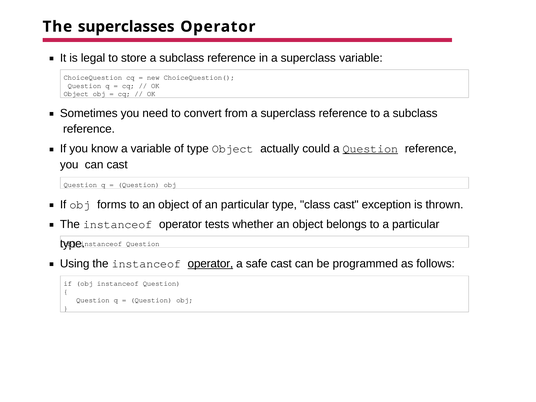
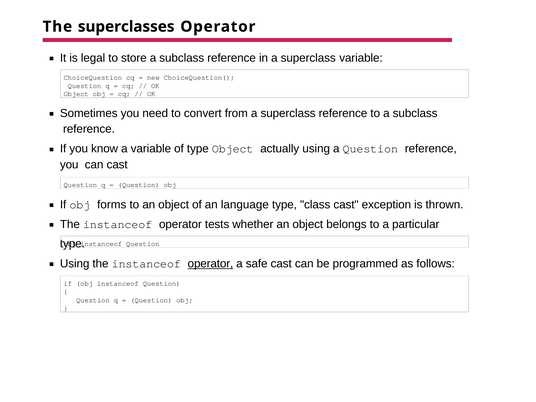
actually could: could -> using
Question at (370, 149) underline: present -> none
an particular: particular -> language
